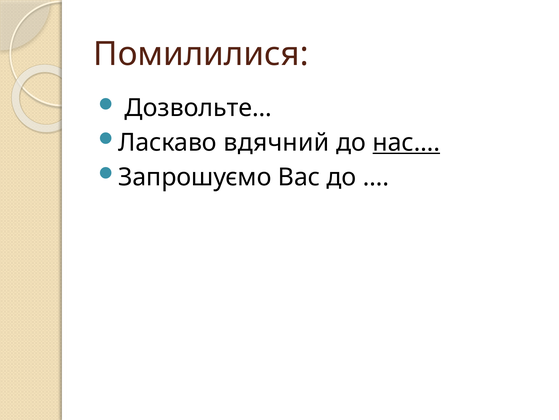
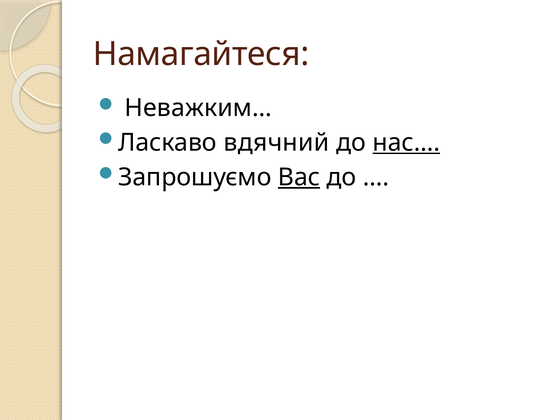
Помилилися: Помилилися -> Намагайтеся
Дозвольте…: Дозвольте… -> Неважким…
Вас underline: none -> present
